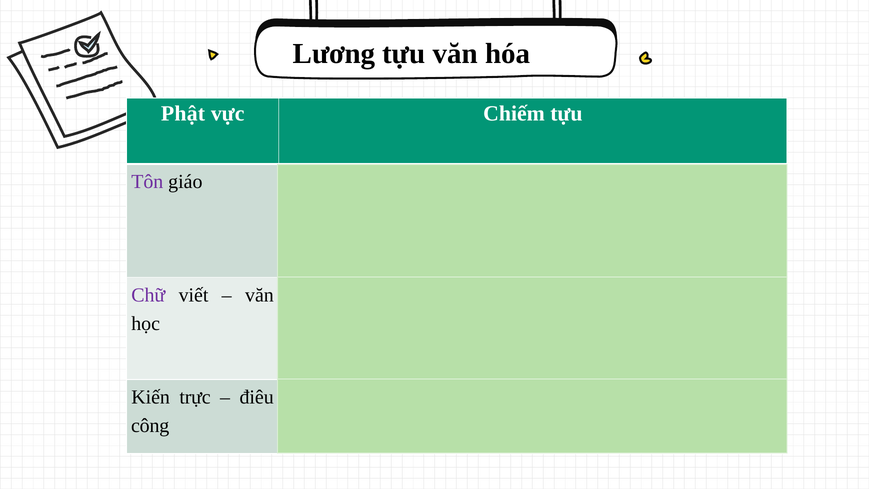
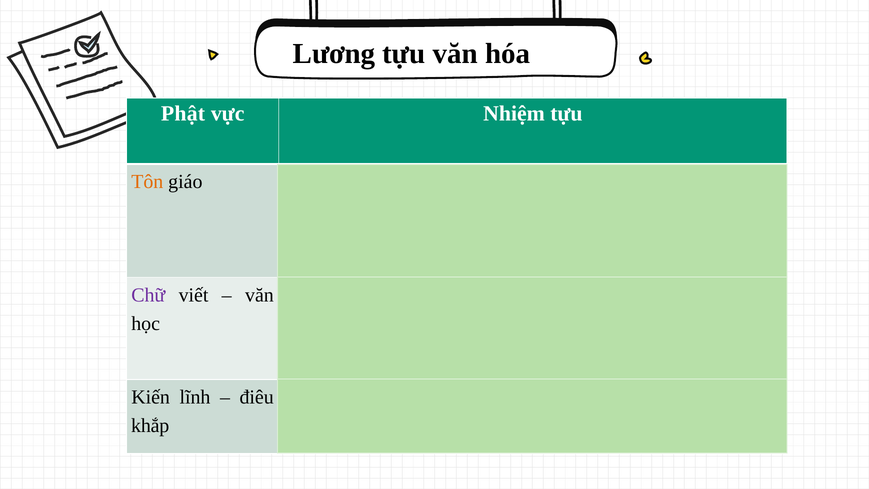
Chiếm: Chiếm -> Nhiệm
Tôn at (147, 182) colour: purple -> orange
trực: trực -> lĩnh
công: công -> khắp
